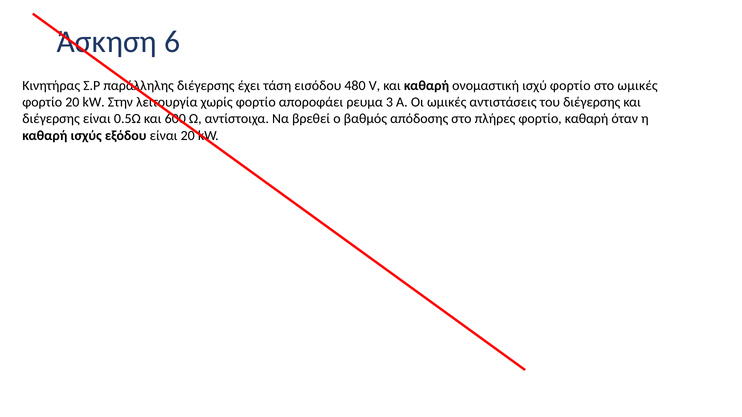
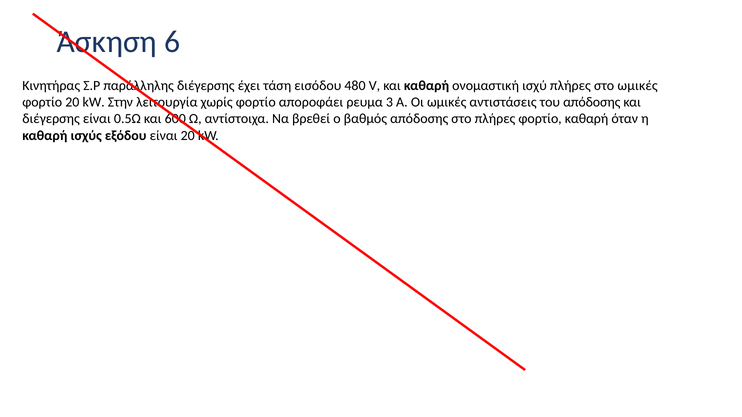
φορτίο at (570, 86): φορτίο -> πλήρες
του διέγερσης: διέγερσης -> απόδοσης
